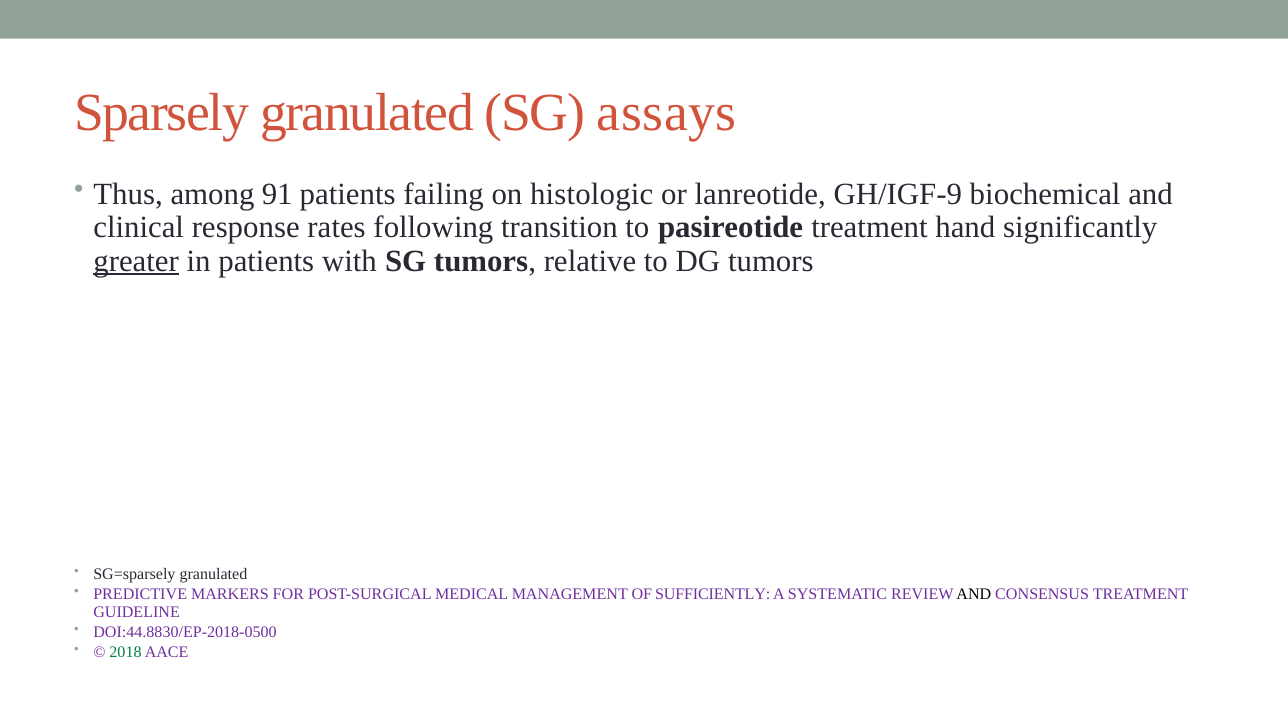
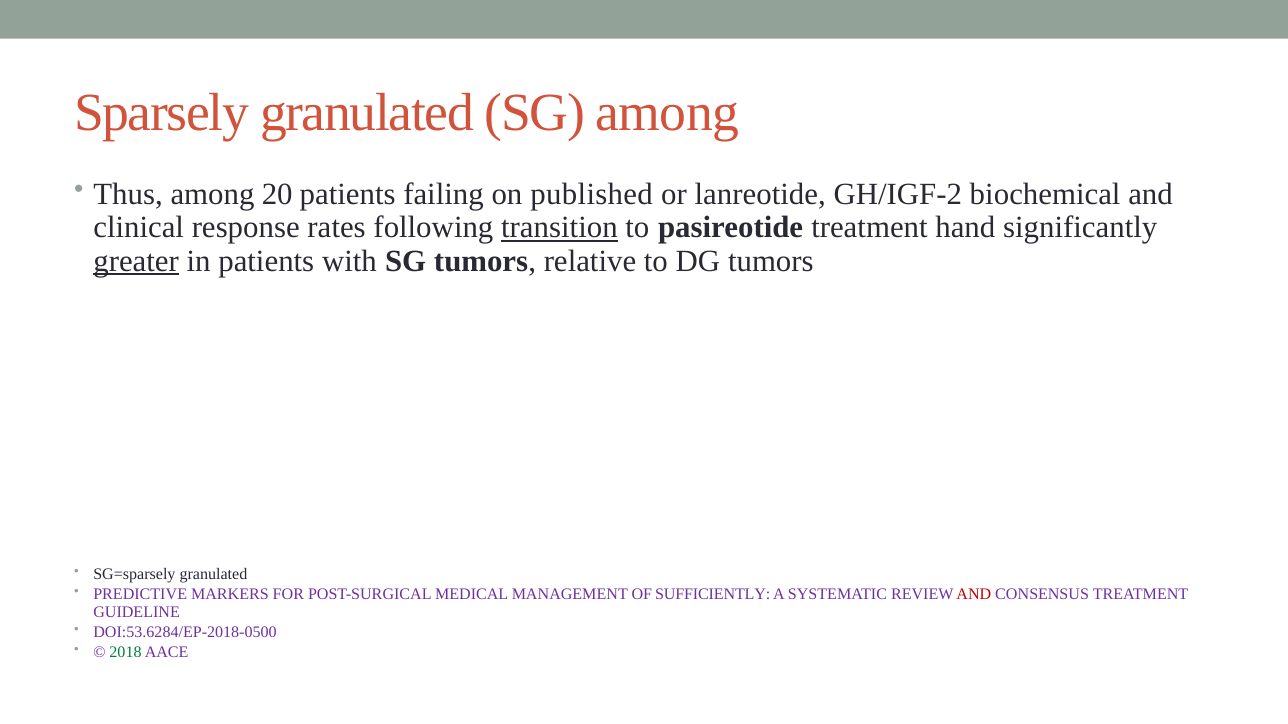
SG assays: assays -> among
91: 91 -> 20
histologic: histologic -> published
GH/IGF-9: GH/IGF-9 -> GH/IGF-2
transition underline: none -> present
AND at (974, 595) colour: black -> red
DOI:44.8830/EP-2018-0500: DOI:44.8830/EP-2018-0500 -> DOI:53.6284/EP-2018-0500
